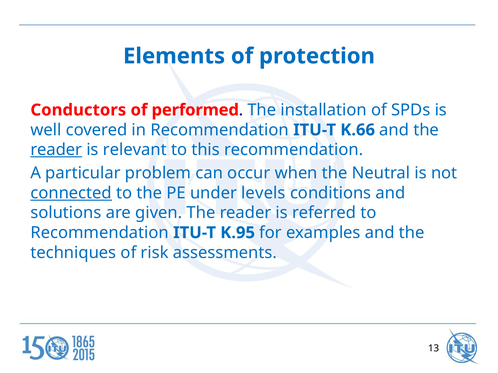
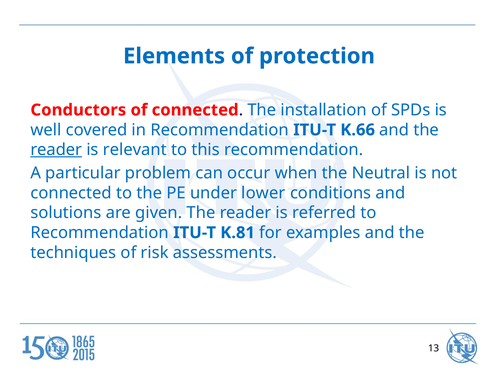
of performed: performed -> connected
connected at (71, 193) underline: present -> none
levels: levels -> lower
K.95: K.95 -> K.81
